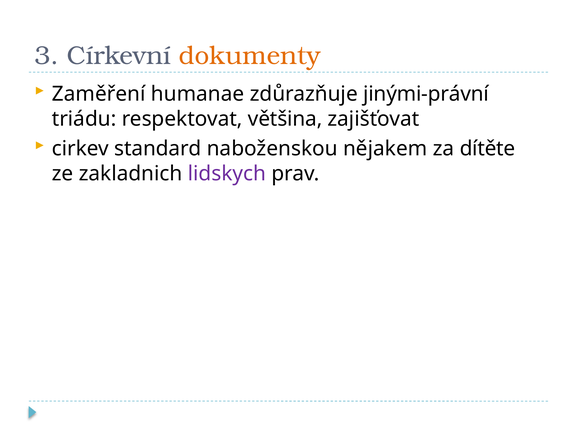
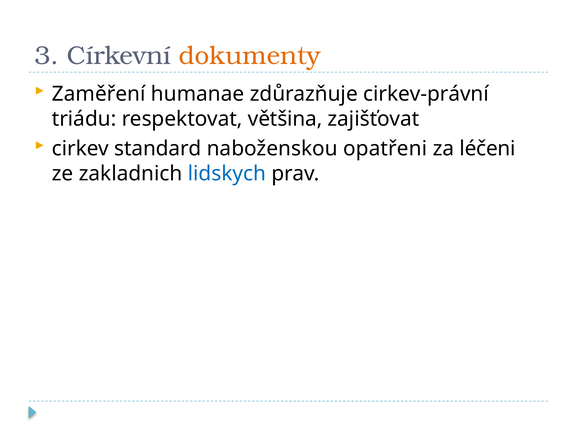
jinými-právní: jinými-právní -> cirkev-právní
nějakem: nějakem -> opatřeni
dítěte: dítěte -> léčeni
lidskych colour: purple -> blue
